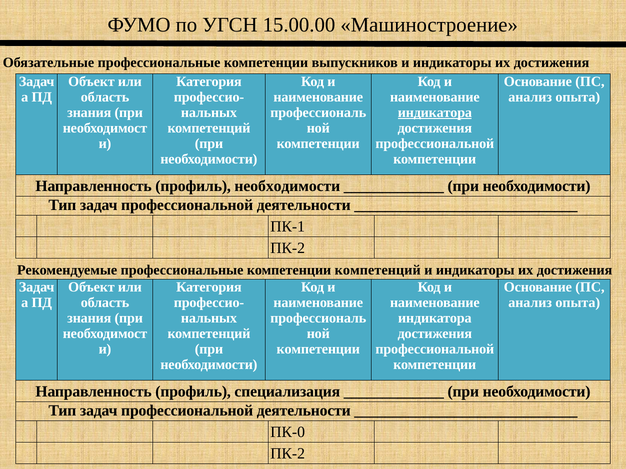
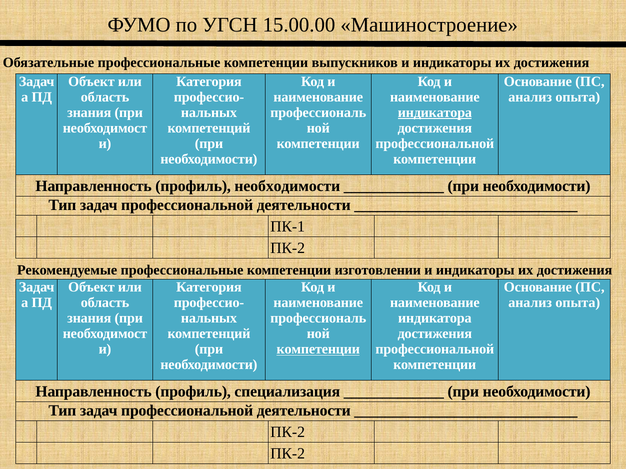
компетенции компетенций: компетенций -> изготовлении
компетенции at (318, 350) underline: none -> present
ПК-0 at (288, 433): ПК-0 -> ПК-2
